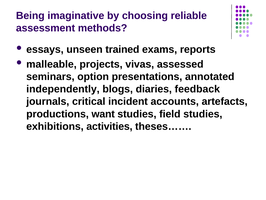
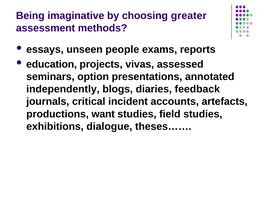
reliable: reliable -> greater
trained: trained -> people
malleable: malleable -> education
activities: activities -> dialogue
